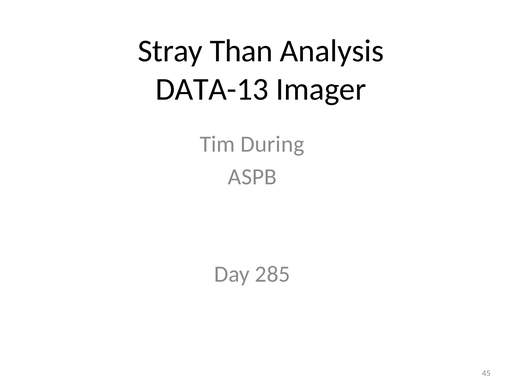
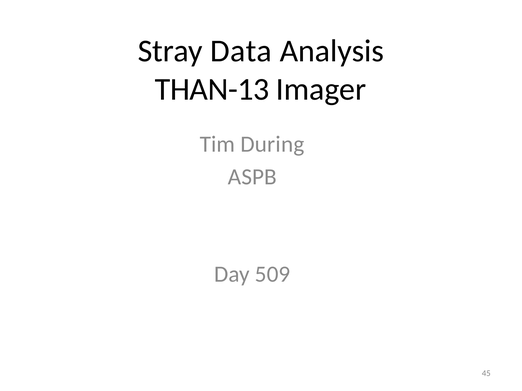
Than: Than -> Data
DATA-13: DATA-13 -> THAN-13
285: 285 -> 509
